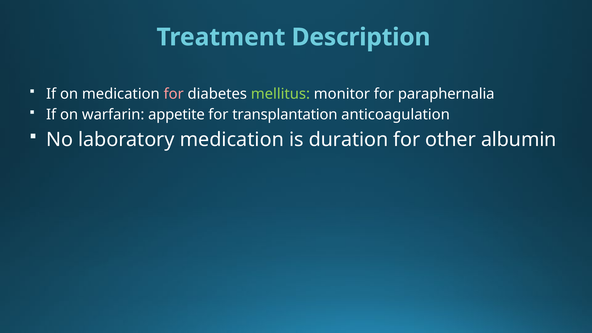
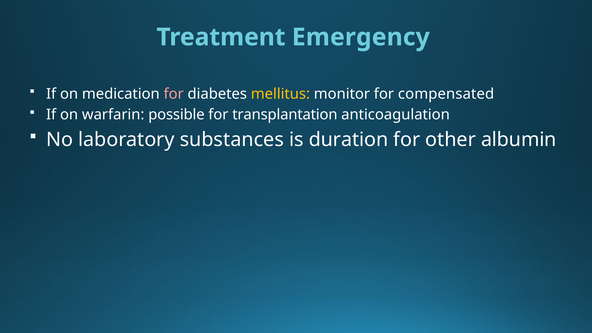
Description: Description -> Emergency
mellitus colour: light green -> yellow
paraphernalia: paraphernalia -> compensated
appetite: appetite -> possible
laboratory medication: medication -> substances
